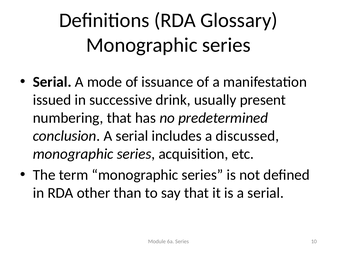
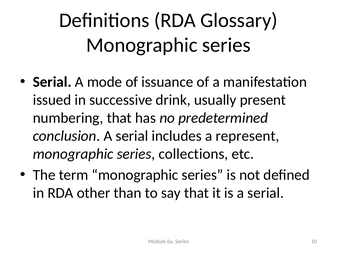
discussed: discussed -> represent
acquisition: acquisition -> collections
